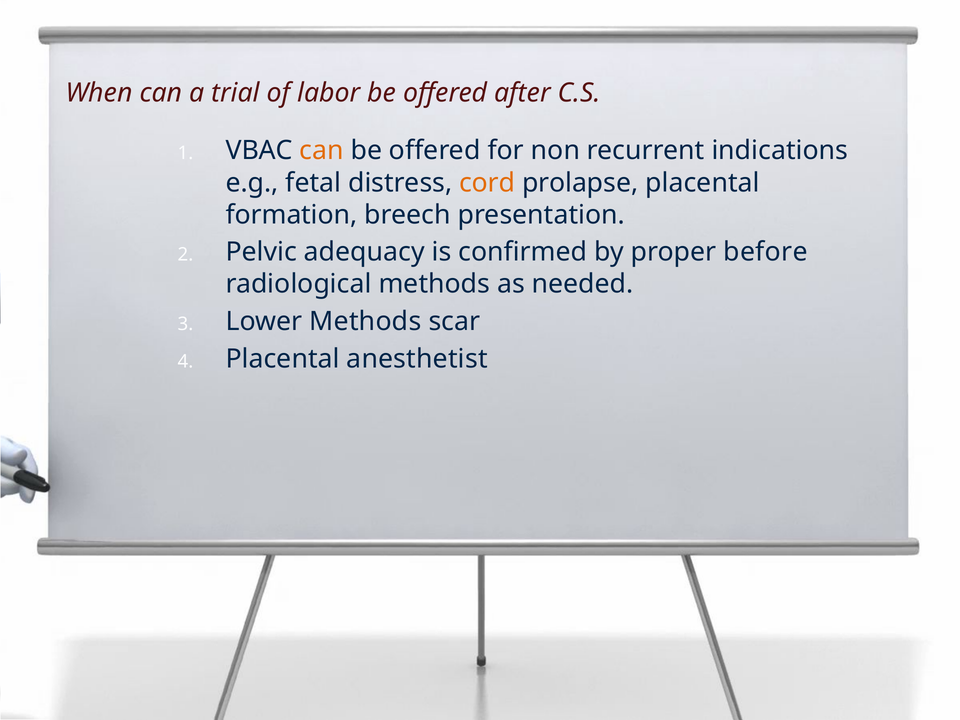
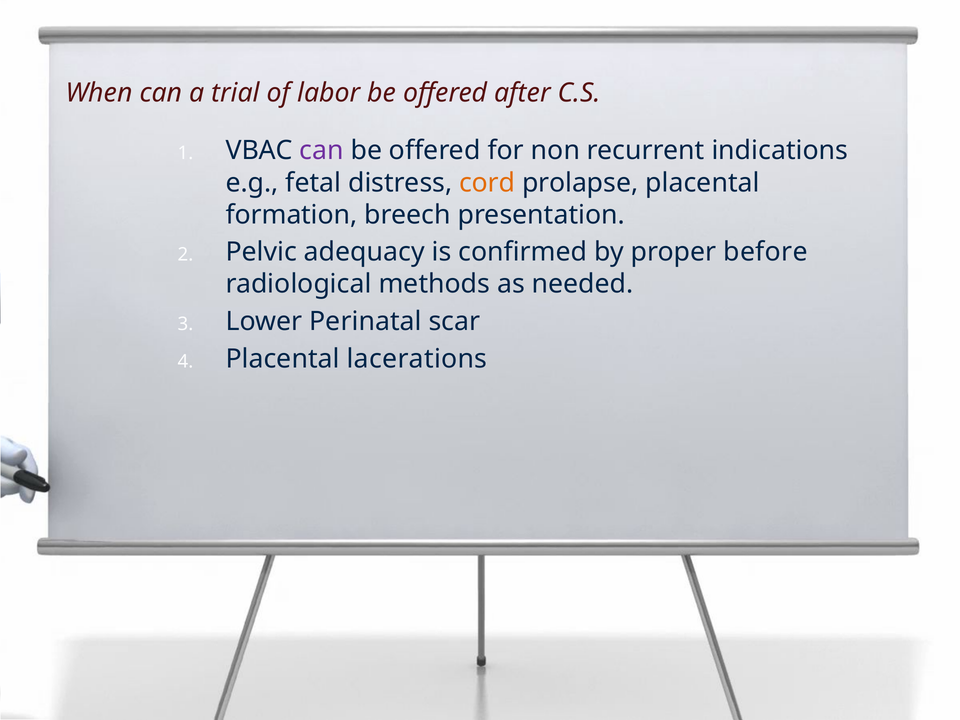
can at (322, 151) colour: orange -> purple
Lower Methods: Methods -> Perinatal
anesthetist: anesthetist -> lacerations
